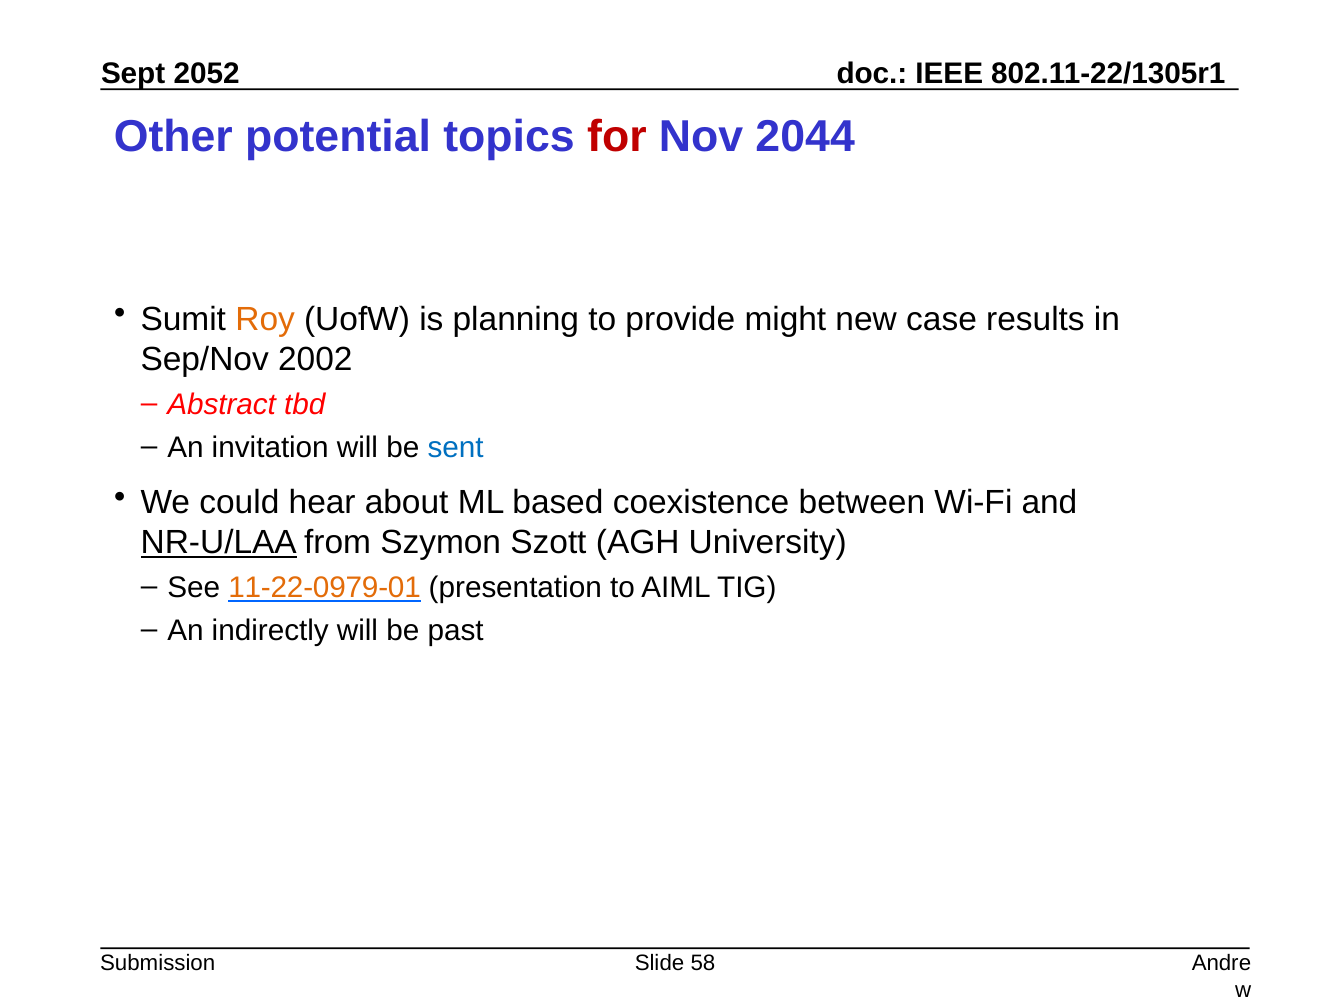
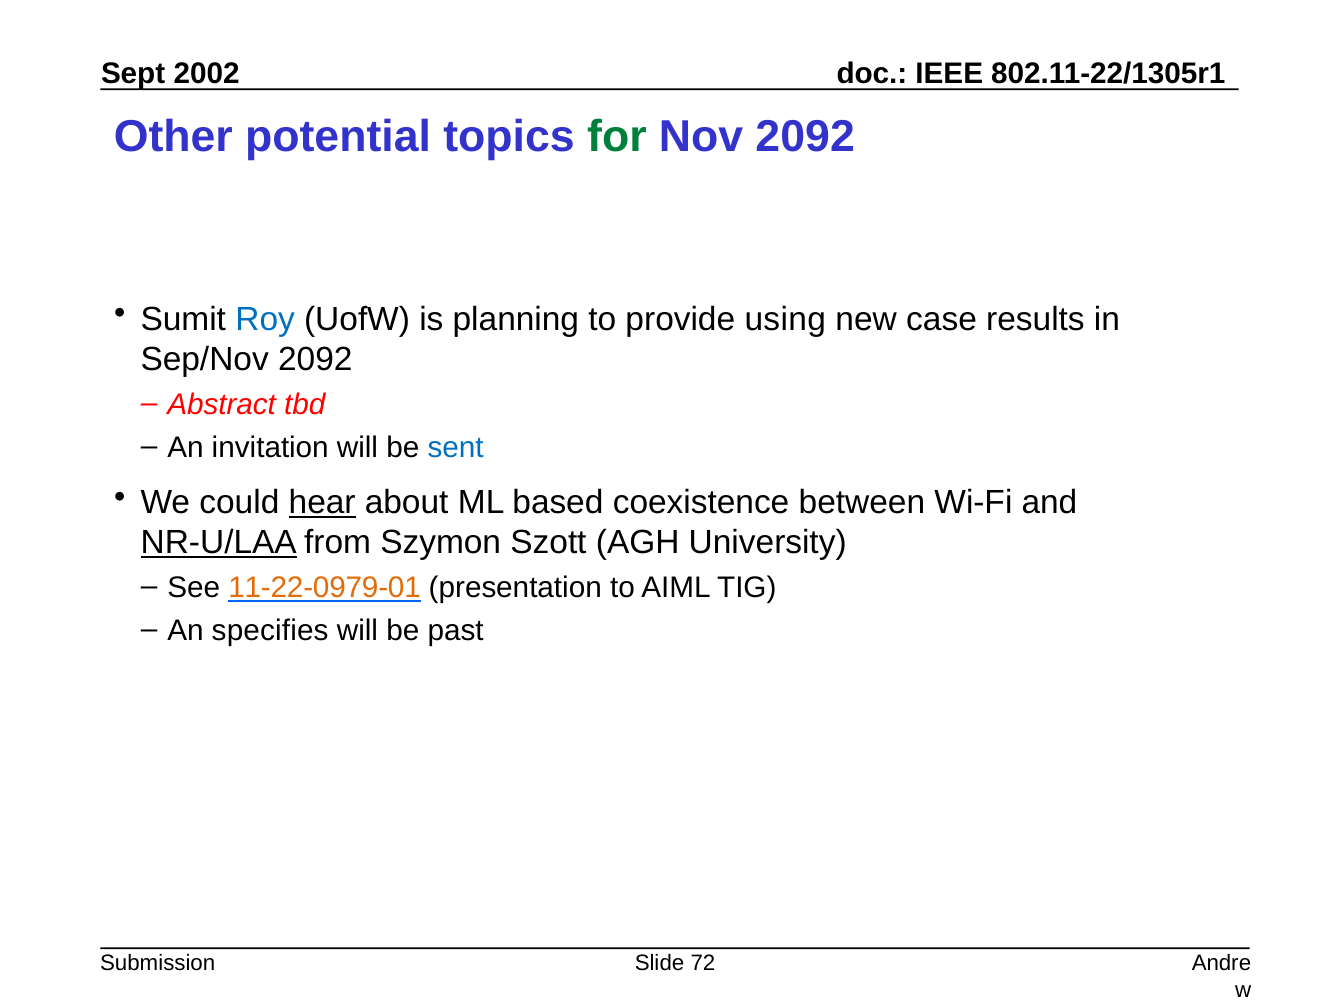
2052: 2052 -> 2002
for colour: red -> green
Nov 2044: 2044 -> 2092
Roy colour: orange -> blue
might: might -> using
Sep/Nov 2002: 2002 -> 2092
hear underline: none -> present
indirectly: indirectly -> specifies
58: 58 -> 72
